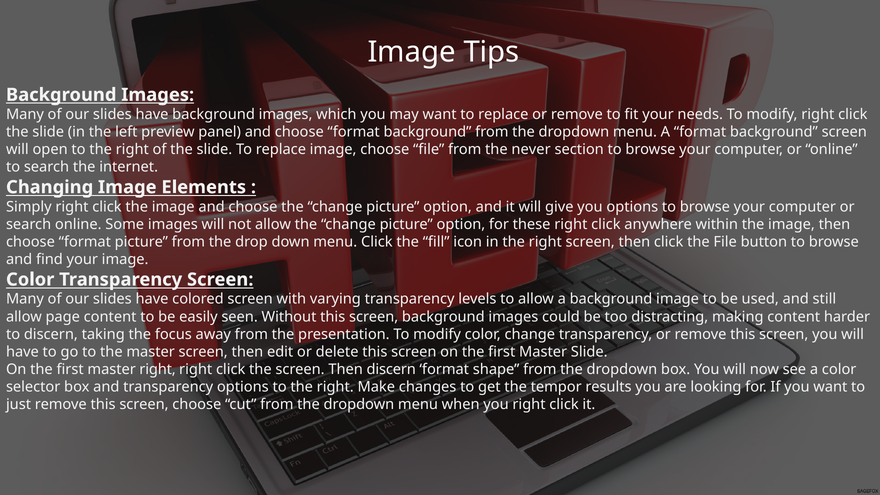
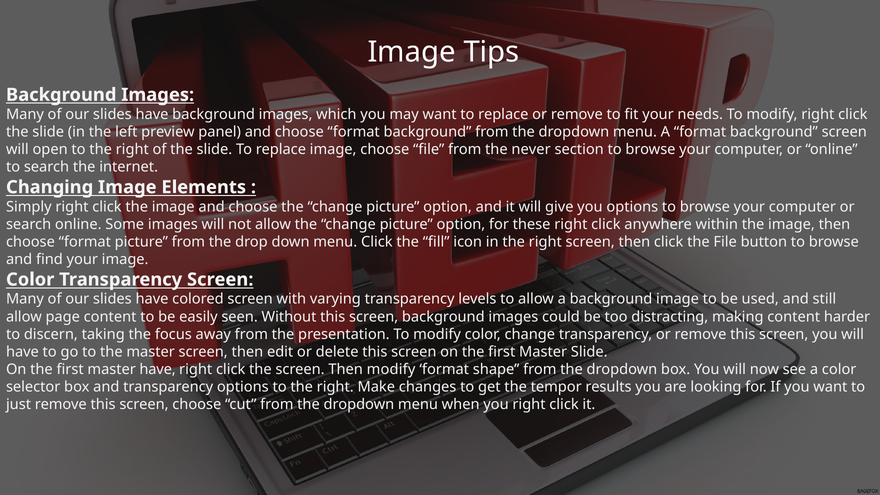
master right: right -> have
Then discern: discern -> modify
